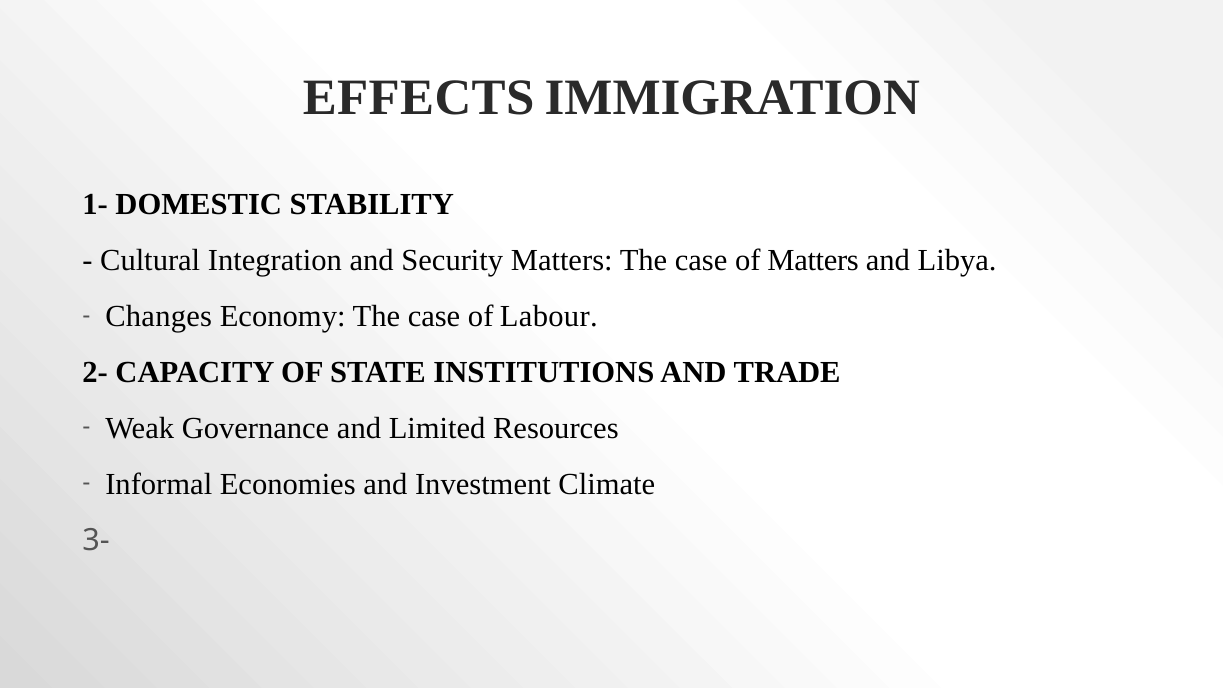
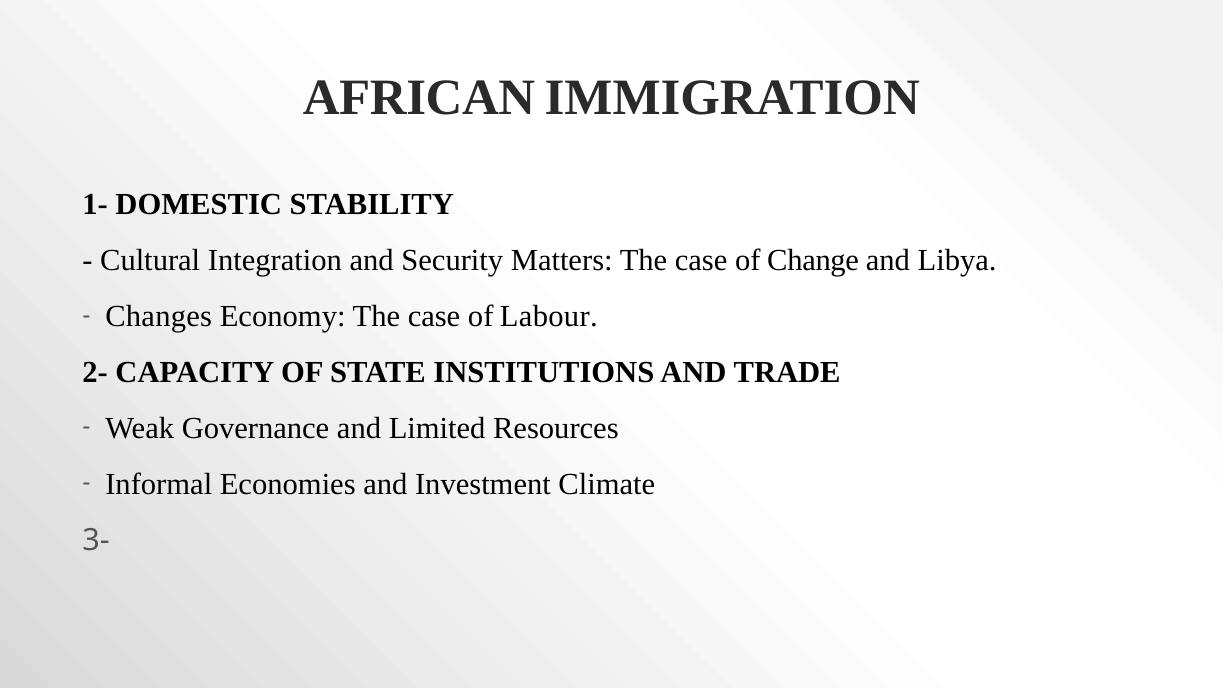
EFFECTS: EFFECTS -> AFRICAN
of Matters: Matters -> Change
